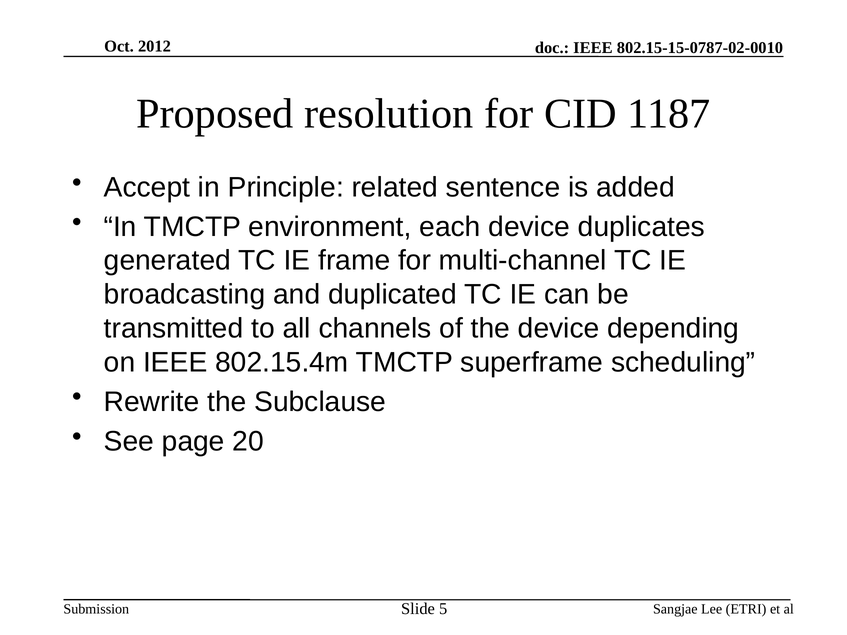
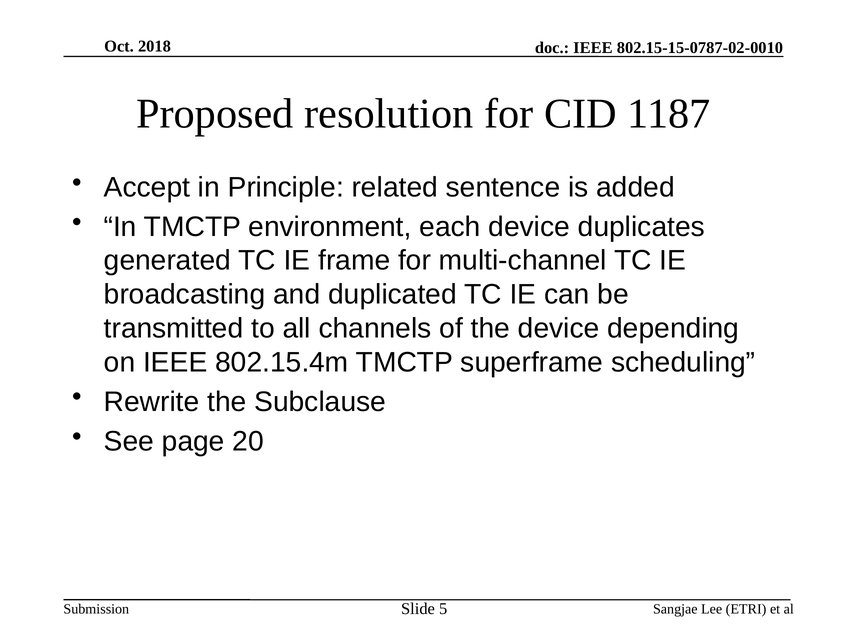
2012: 2012 -> 2018
